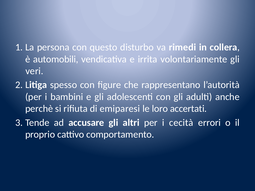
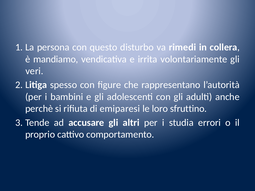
automobili: automobili -> mandiamo
accertati: accertati -> sfruttino
cecità: cecità -> studia
